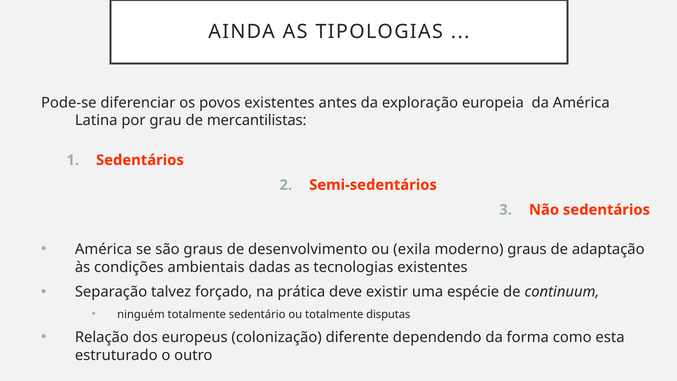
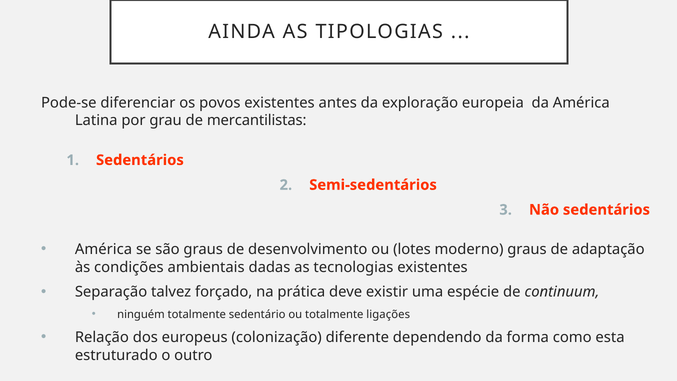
exila: exila -> lotes
disputas: disputas -> ligações
